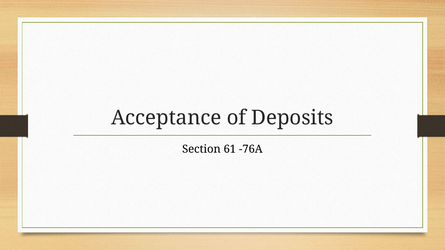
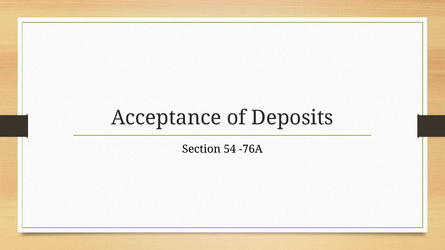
61: 61 -> 54
